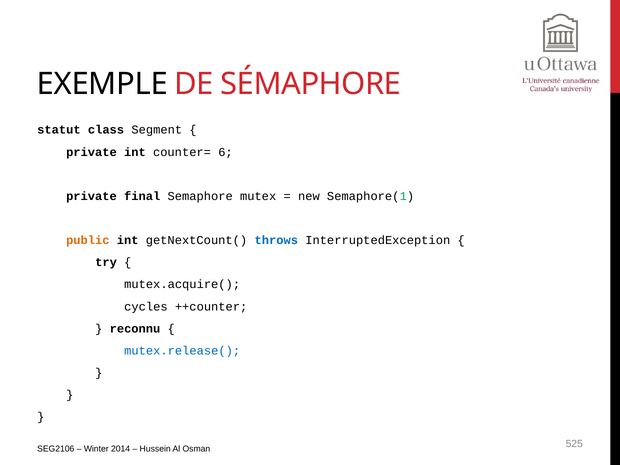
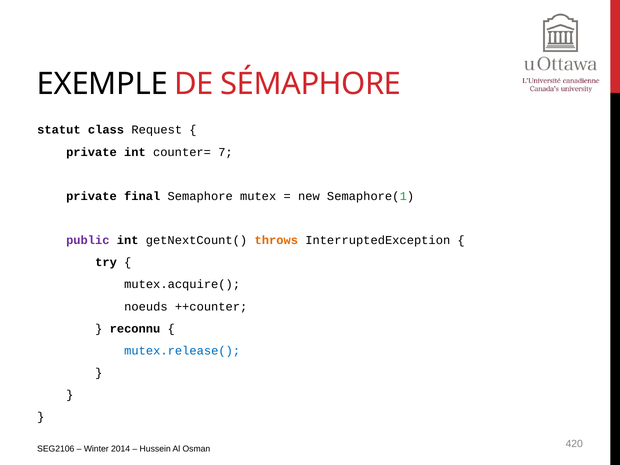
Segment: Segment -> Request
6: 6 -> 7
public colour: orange -> purple
throws colour: blue -> orange
cycles: cycles -> noeuds
525: 525 -> 420
